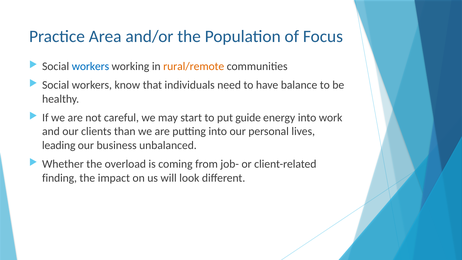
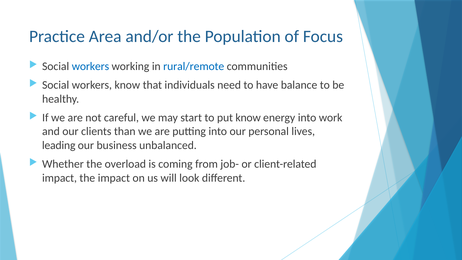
rural/remote colour: orange -> blue
put guide: guide -> know
finding at (60, 178): finding -> impact
